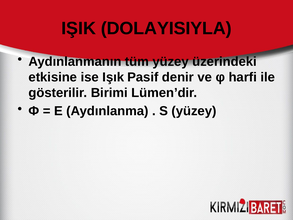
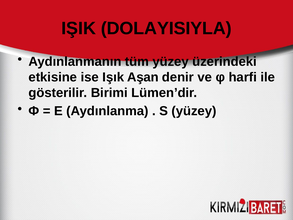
Pasif: Pasif -> Aşan
